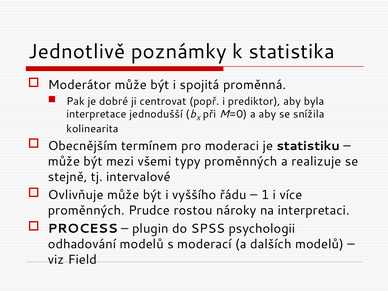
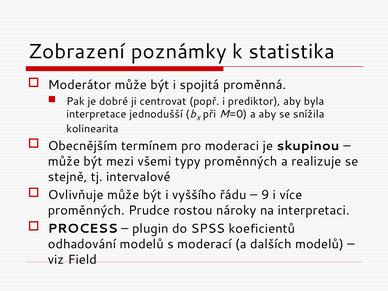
Jednotlivě: Jednotlivě -> Zobrazení
statistiku: statistiku -> skupinou
1: 1 -> 9
psychologii: psychologii -> koeficientů
